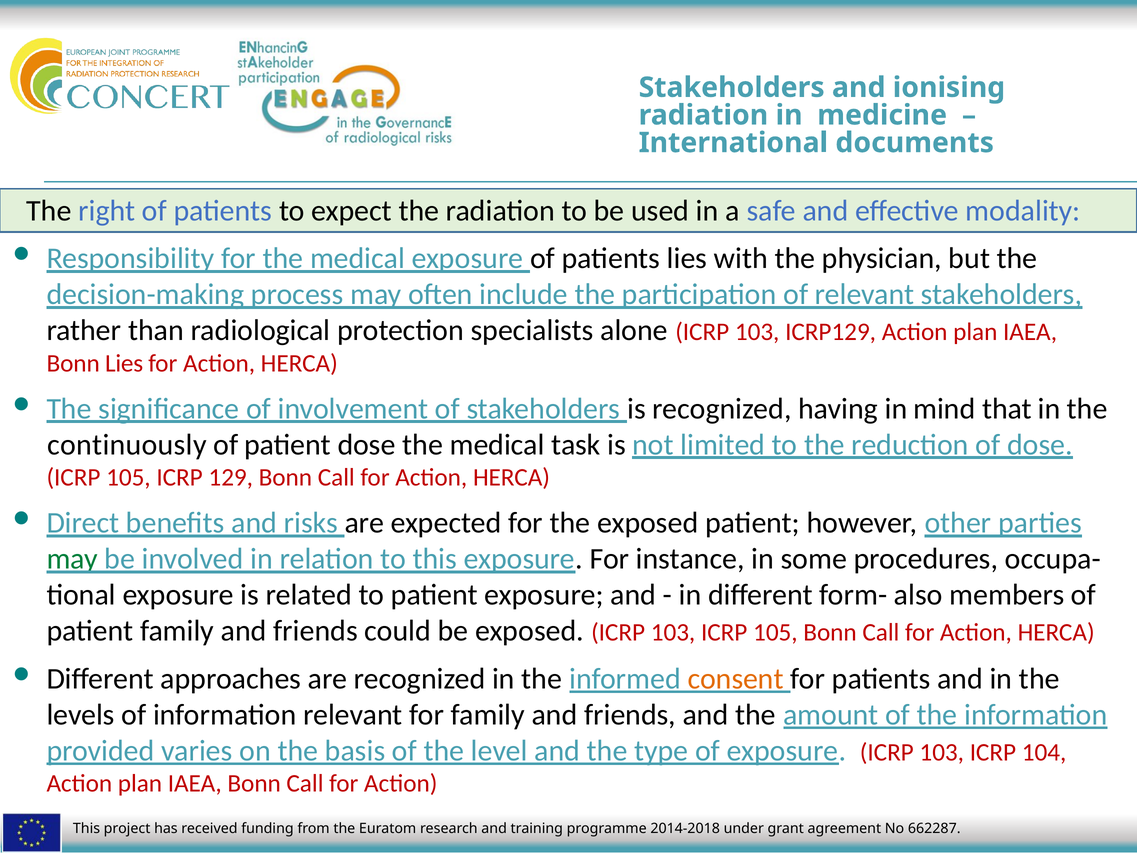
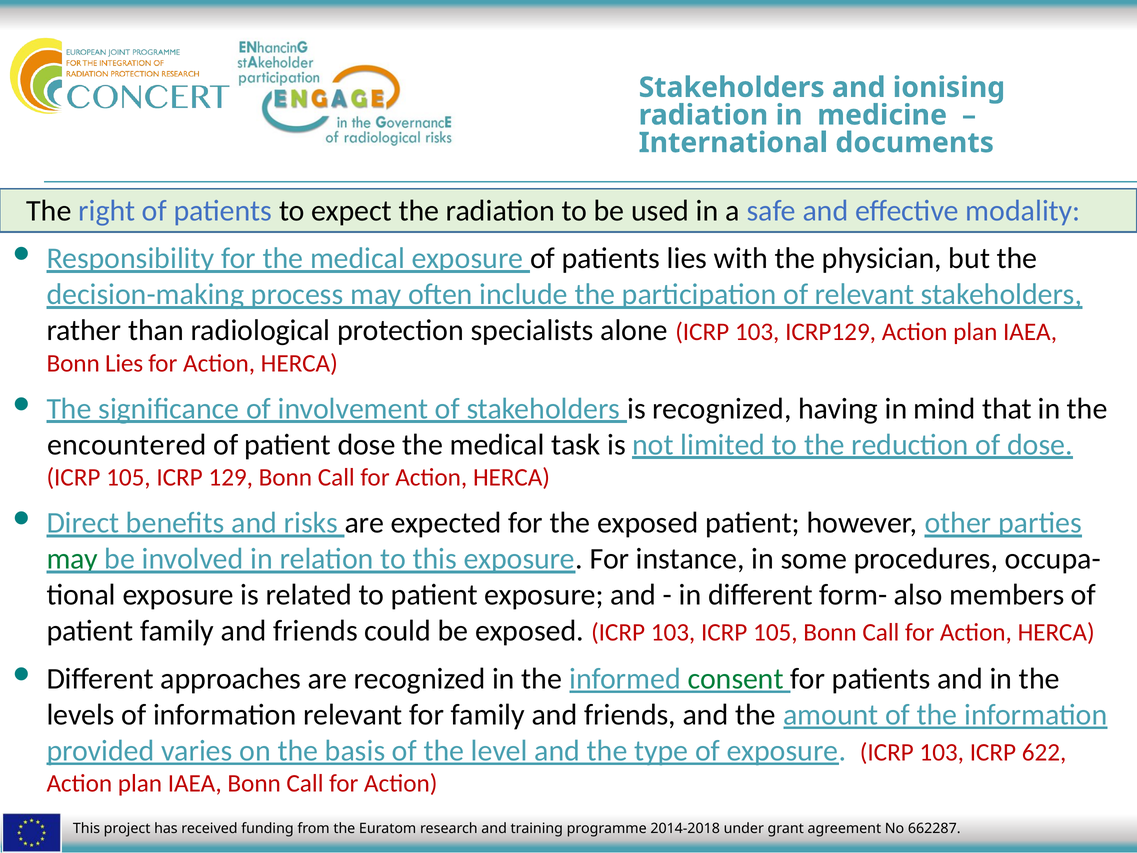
continuously: continuously -> encountered
consent colour: orange -> green
104: 104 -> 622
